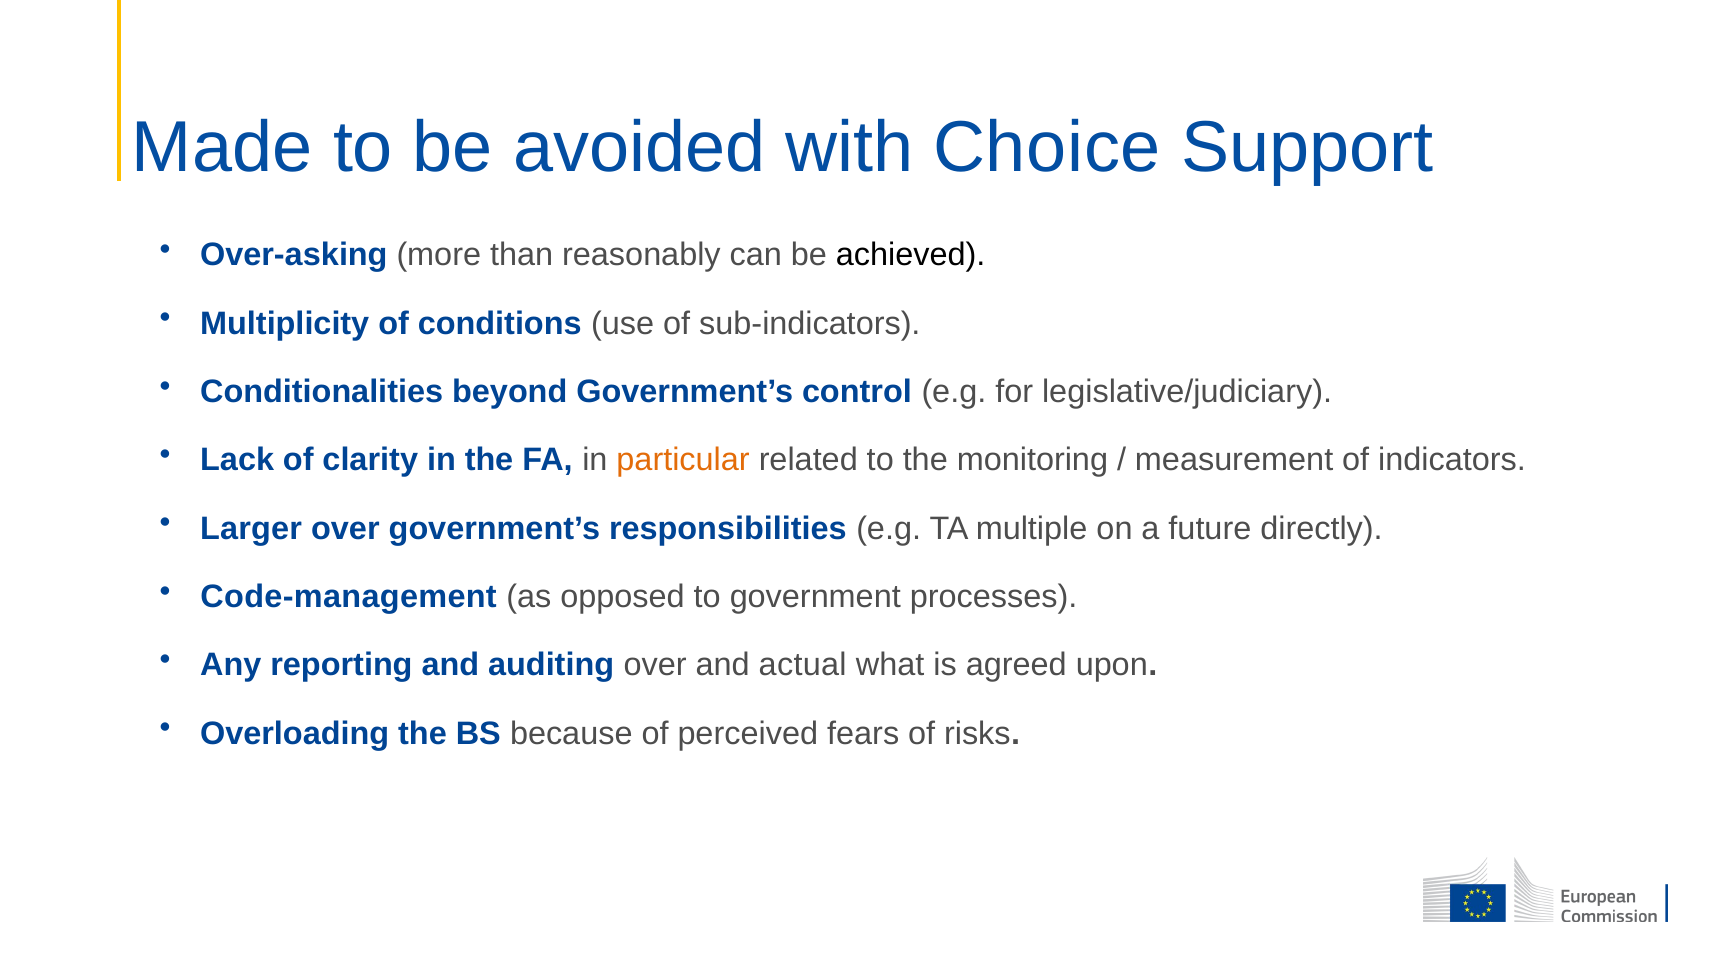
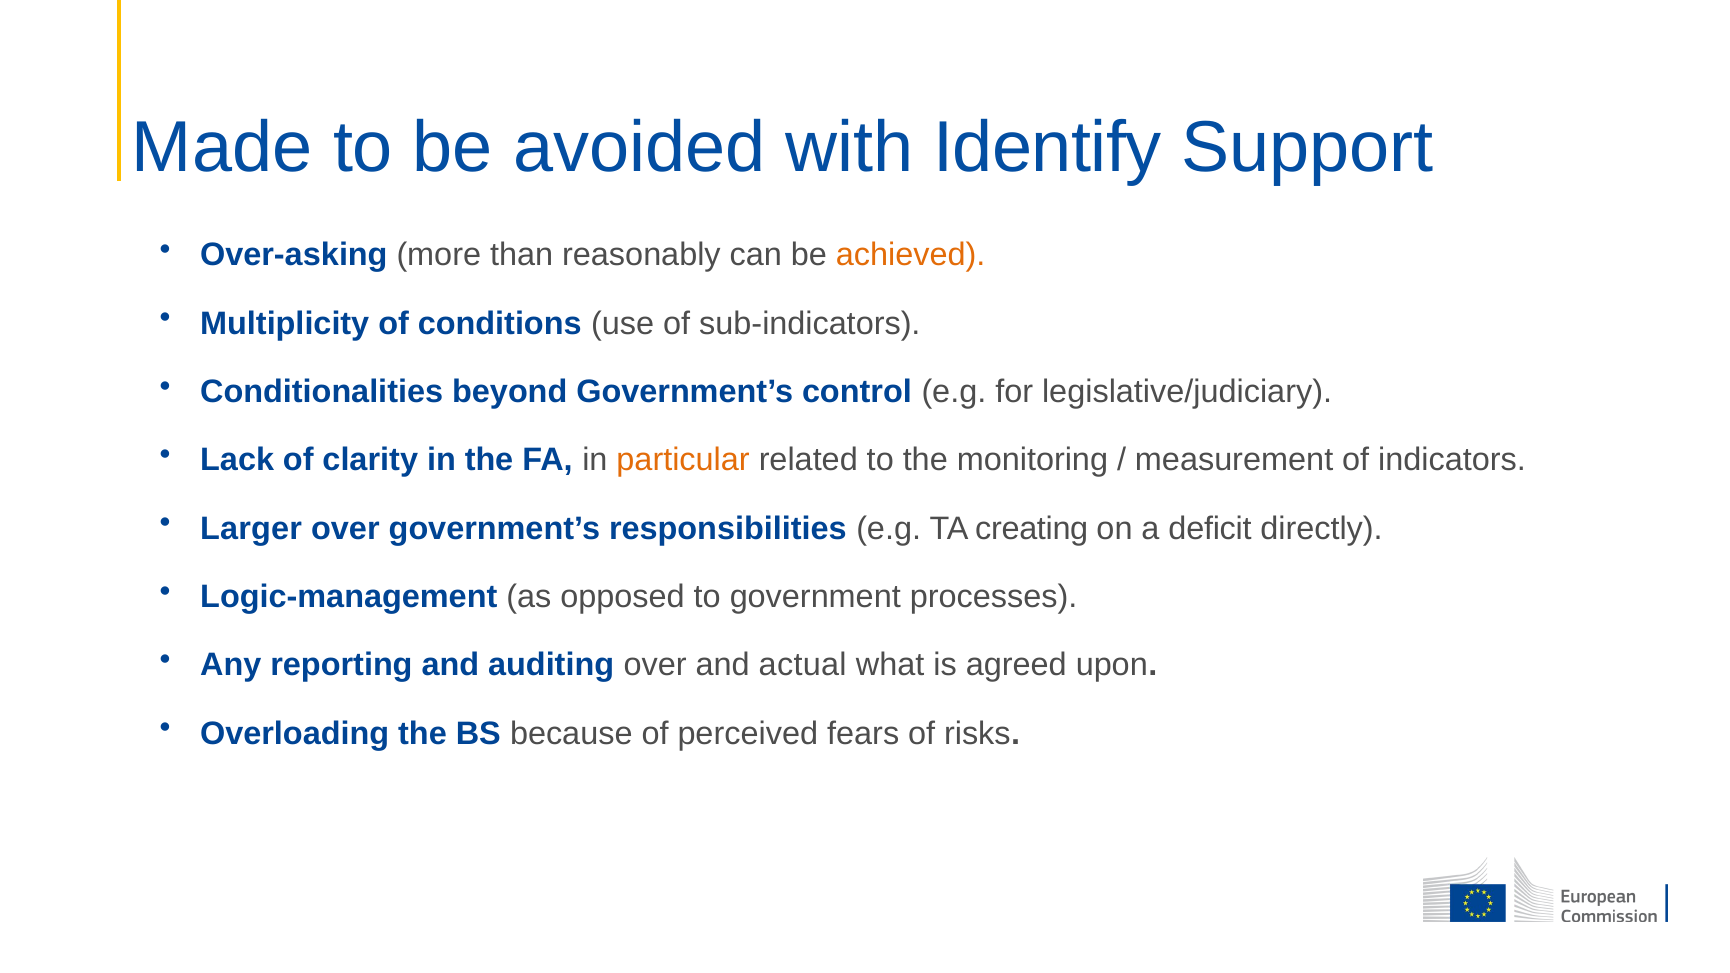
Choice: Choice -> Identify
achieved colour: black -> orange
multiple: multiple -> creating
future: future -> deficit
Code-management: Code-management -> Logic-management
